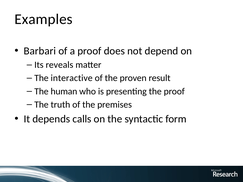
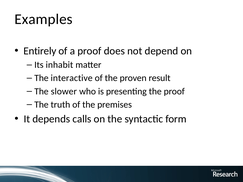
Barbari: Barbari -> Entirely
reveals: reveals -> inhabit
human: human -> slower
